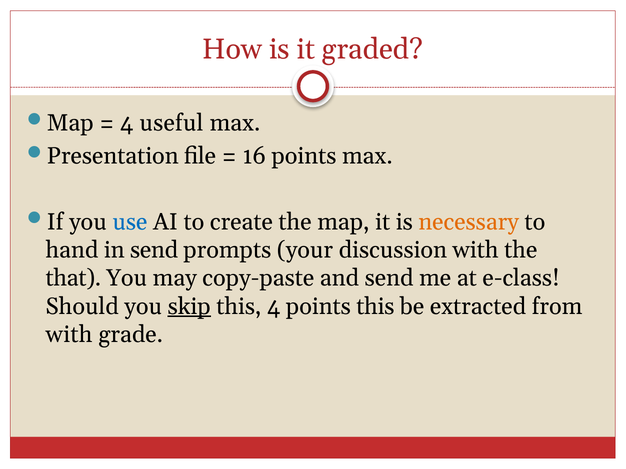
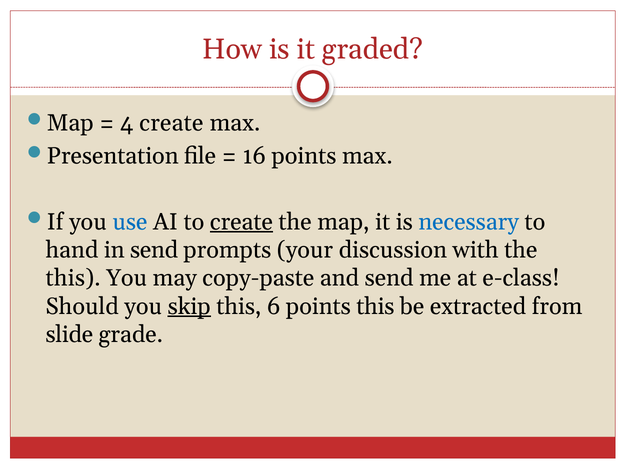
4 useful: useful -> create
create at (241, 222) underline: none -> present
necessary colour: orange -> blue
that at (73, 278): that -> this
this 4: 4 -> 6
with at (69, 335): with -> slide
